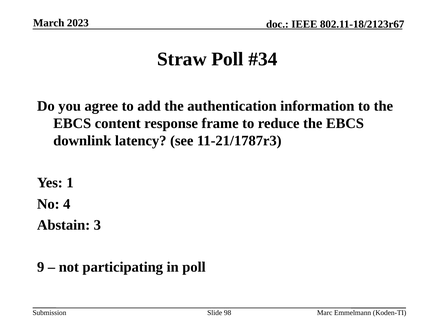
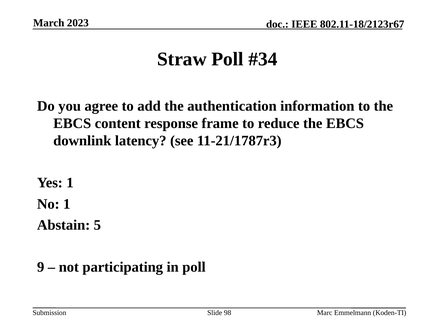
No 4: 4 -> 1
3: 3 -> 5
